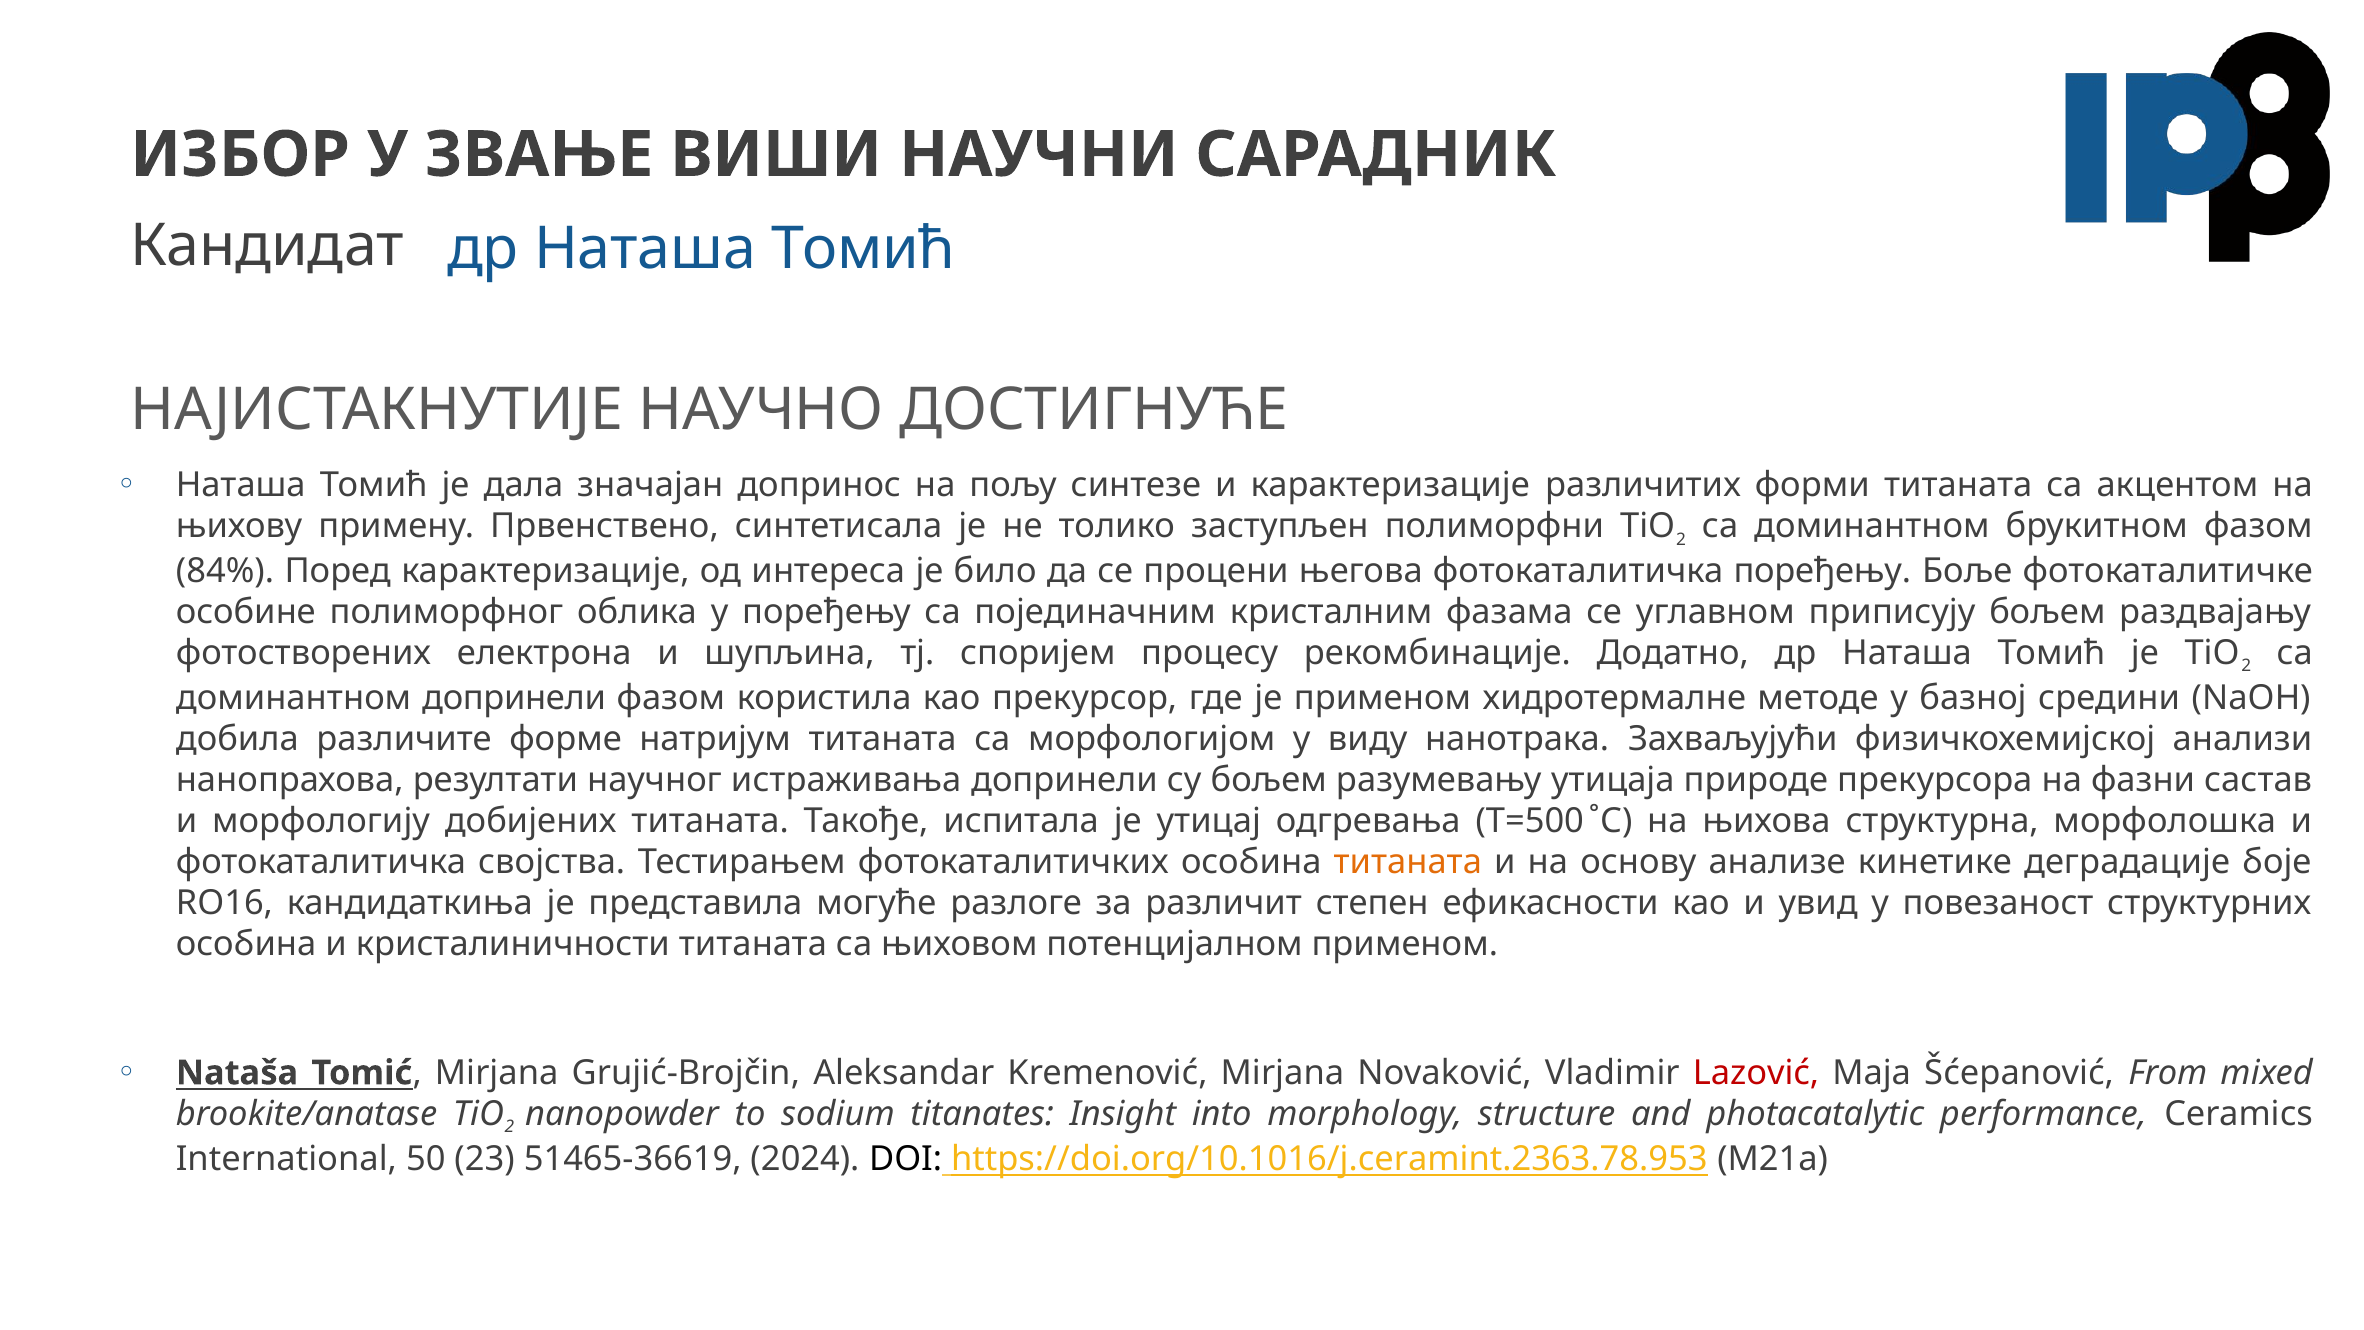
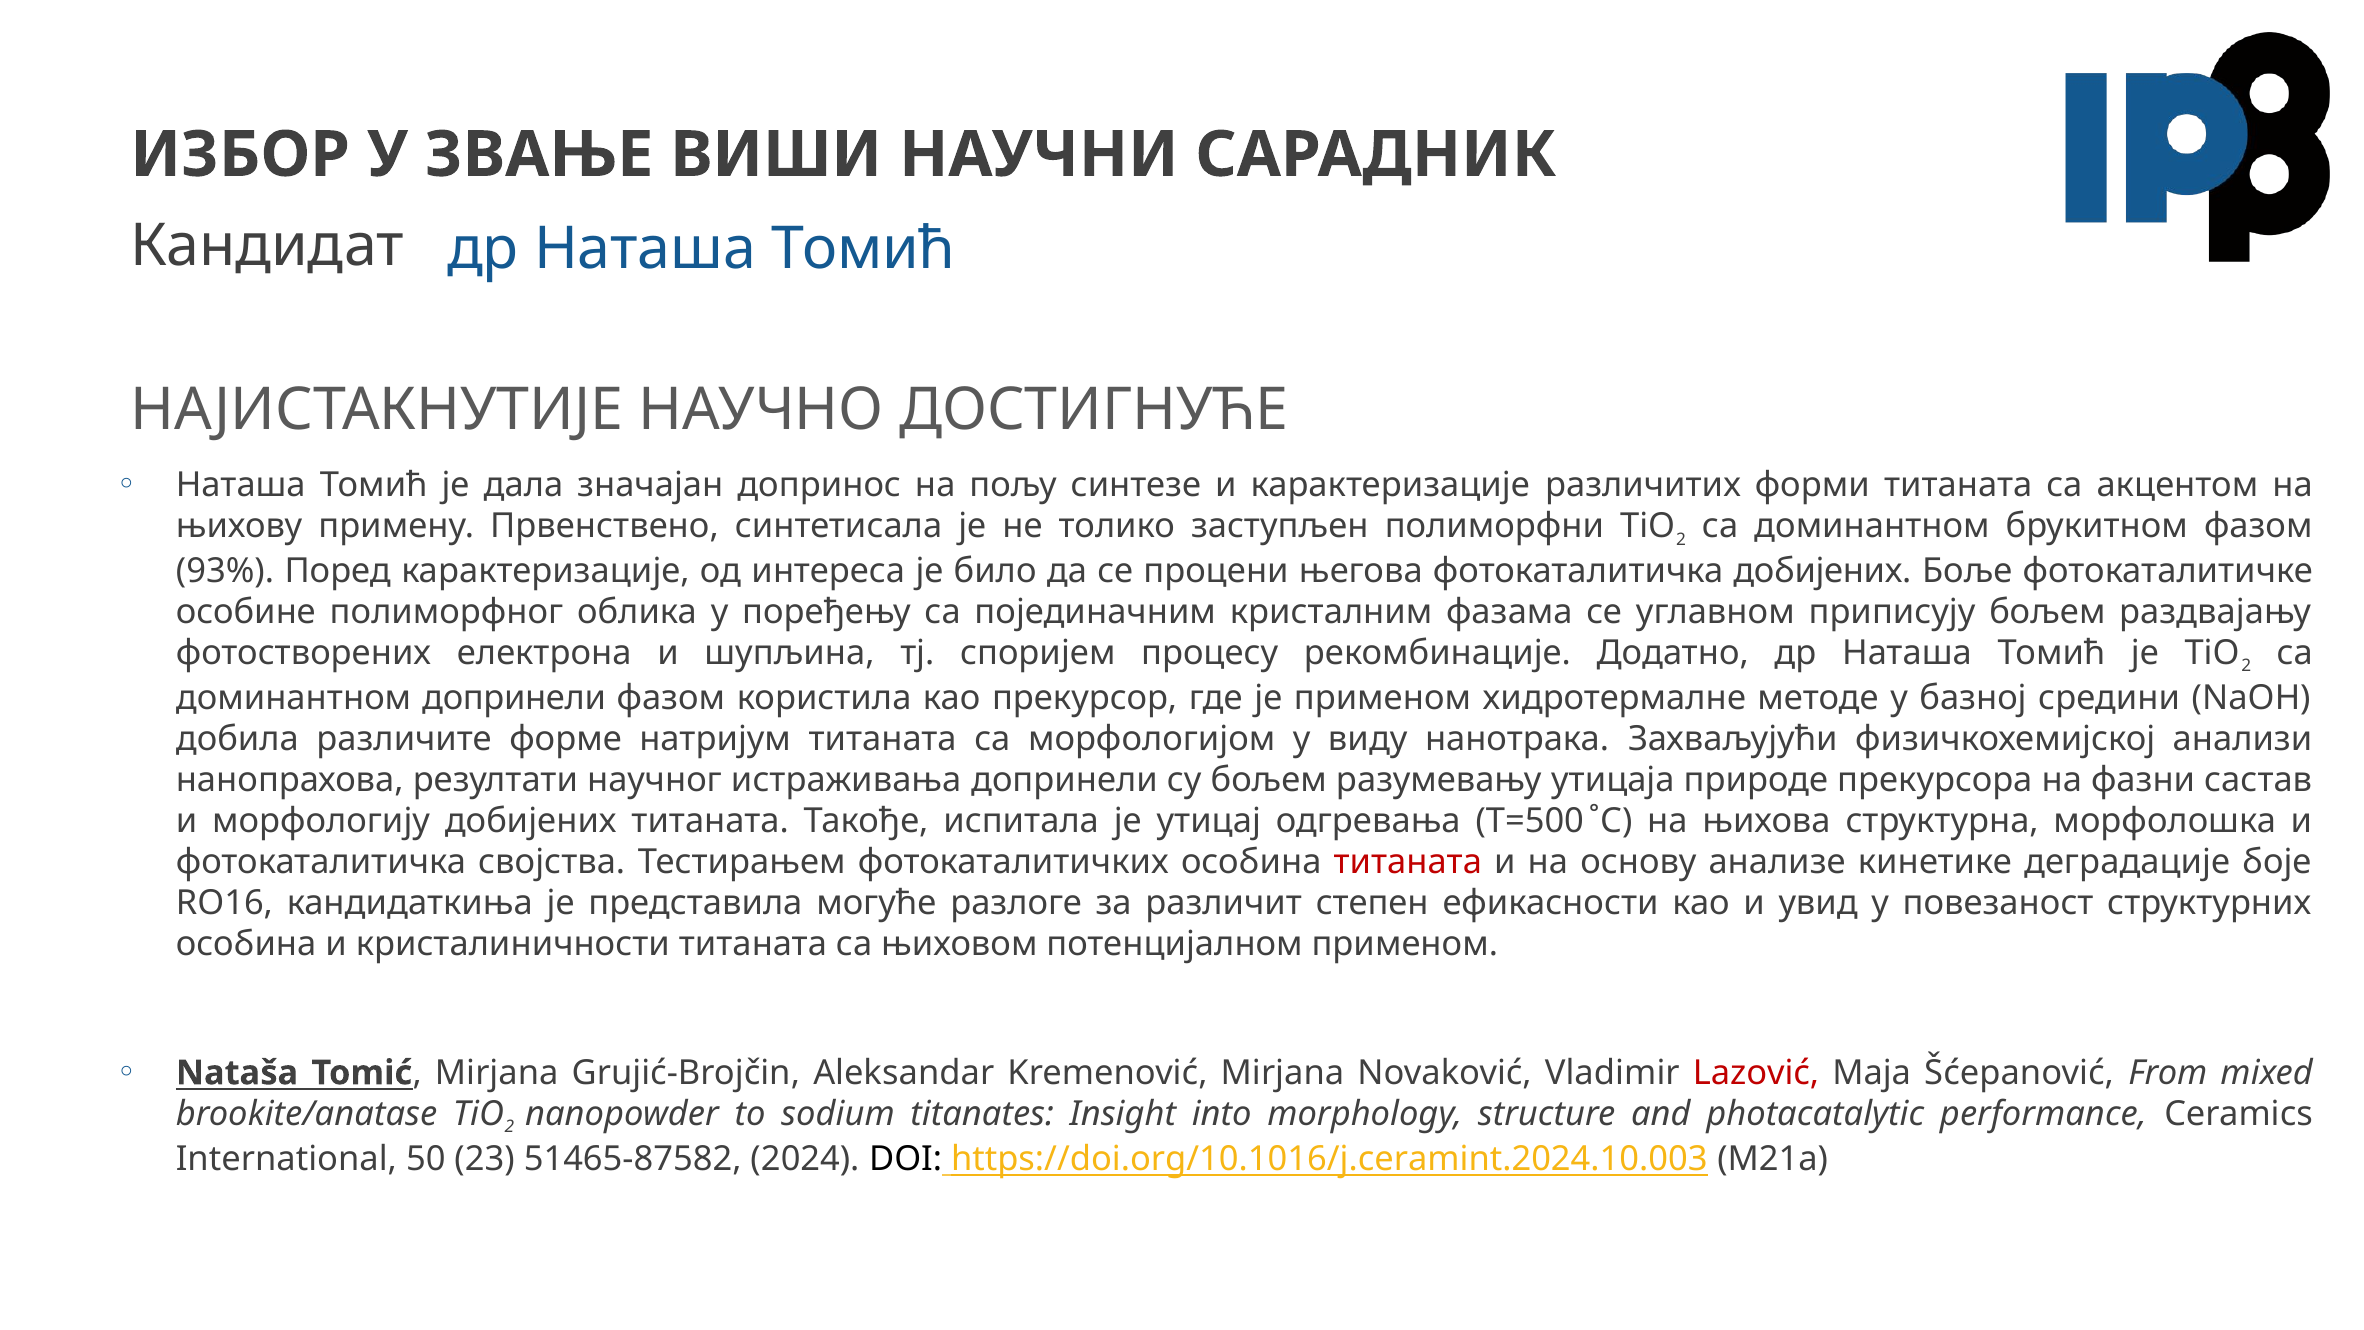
84%: 84% -> 93%
фотокаталитичка поређењу: поређењу -> добијених
титаната at (1408, 862) colour: orange -> red
51465-36619: 51465-36619 -> 51465-87582
https://doi.org/10.1016/j.ceramint.2363.78.953: https://doi.org/10.1016/j.ceramint.2363.78.953 -> https://doi.org/10.1016/j.ceramint.2024.10.003
